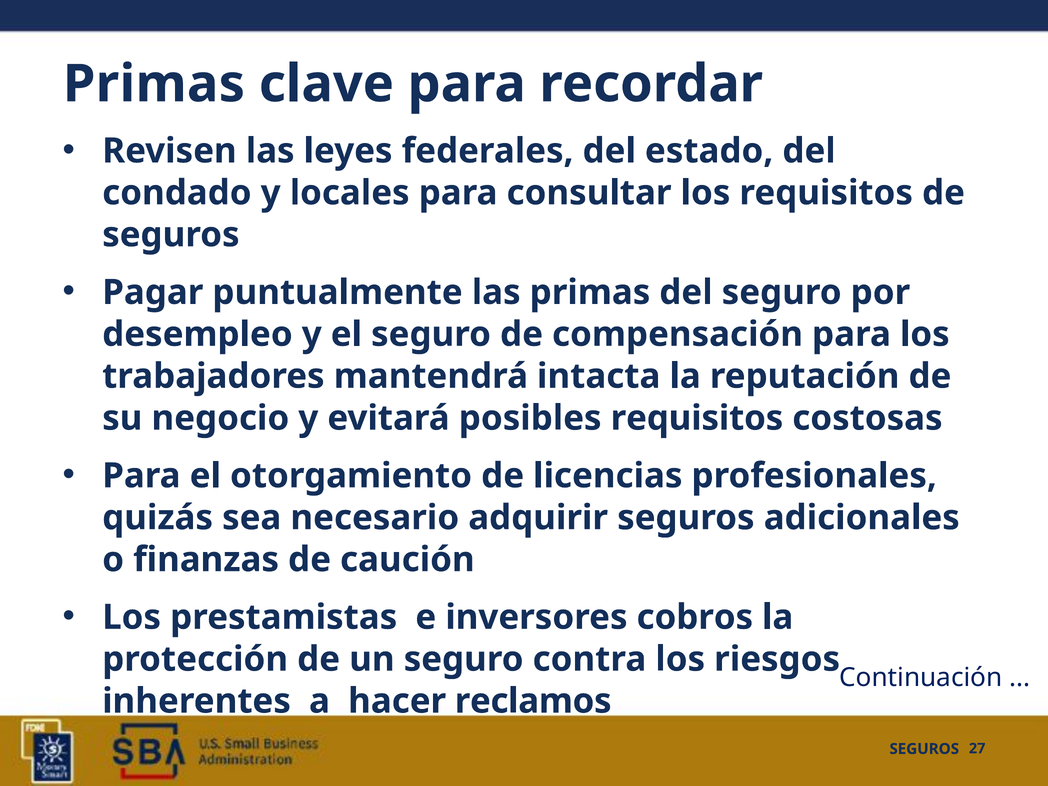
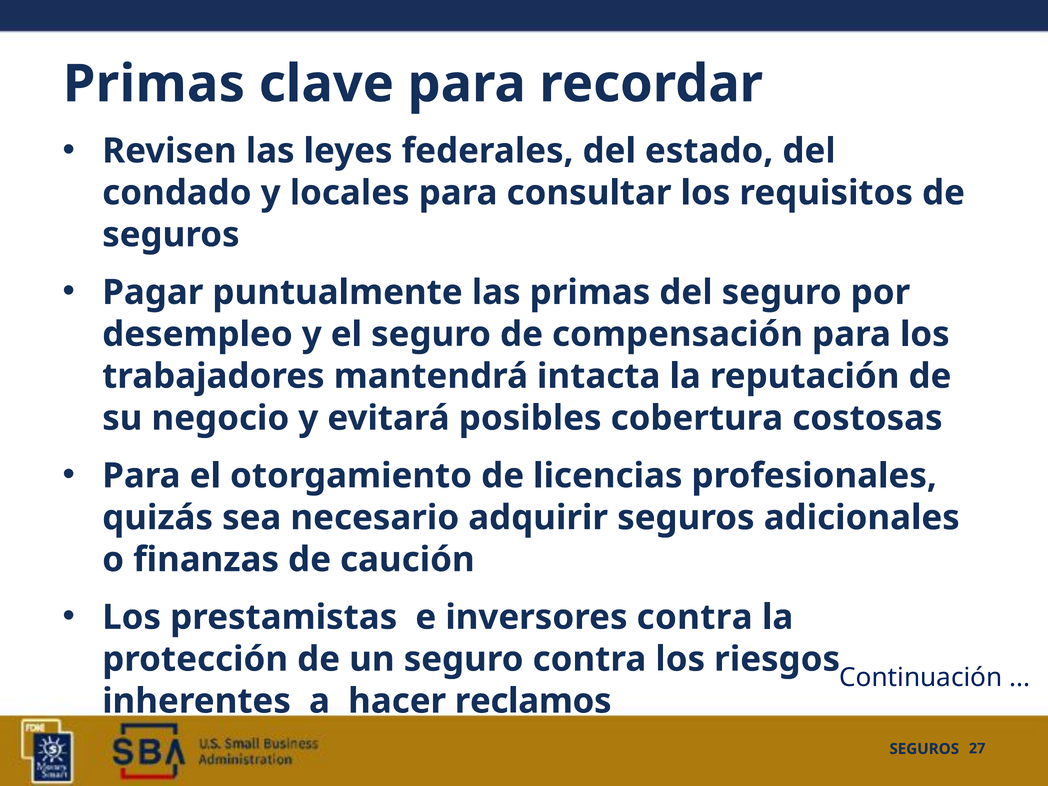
posibles requisitos: requisitos -> cobertura
inversores cobros: cobros -> contra
